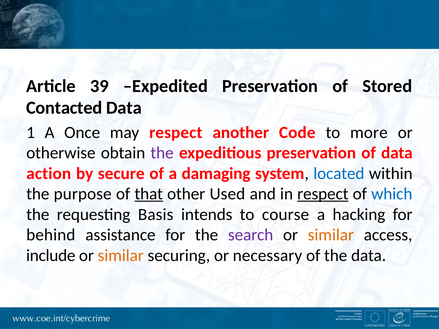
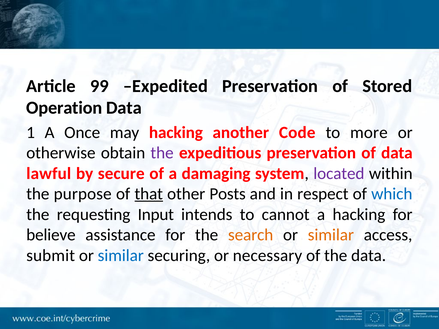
39: 39 -> 99
Contacted: Contacted -> Operation
may respect: respect -> hacking
action: action -> lawful
located colour: blue -> purple
Used: Used -> Posts
respect at (323, 194) underline: present -> none
Basis: Basis -> Input
course: course -> cannot
behind: behind -> believe
search colour: purple -> orange
include: include -> submit
similar at (121, 256) colour: orange -> blue
